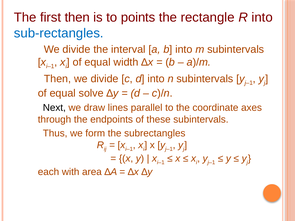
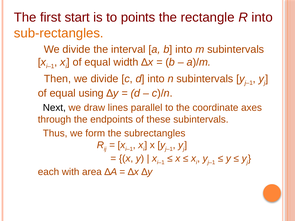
first then: then -> start
sub-rectangles colour: blue -> orange
solve: solve -> using
